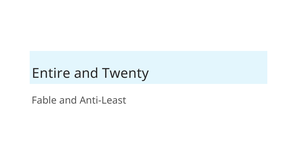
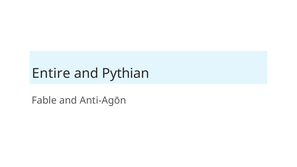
Twenty: Twenty -> Pythian
Anti-Least: Anti-Least -> Anti-Agōn
